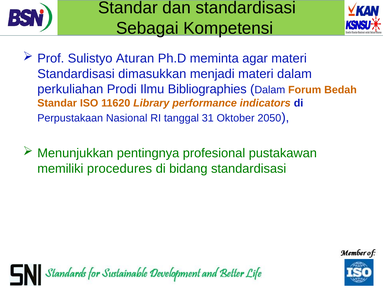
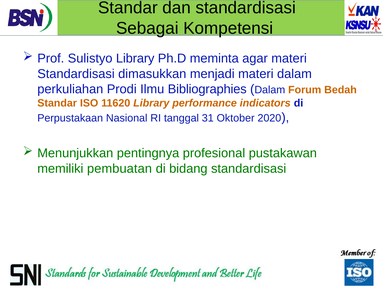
Sulistyo Aturan: Aturan -> Library
2050: 2050 -> 2020
procedures: procedures -> pembuatan
